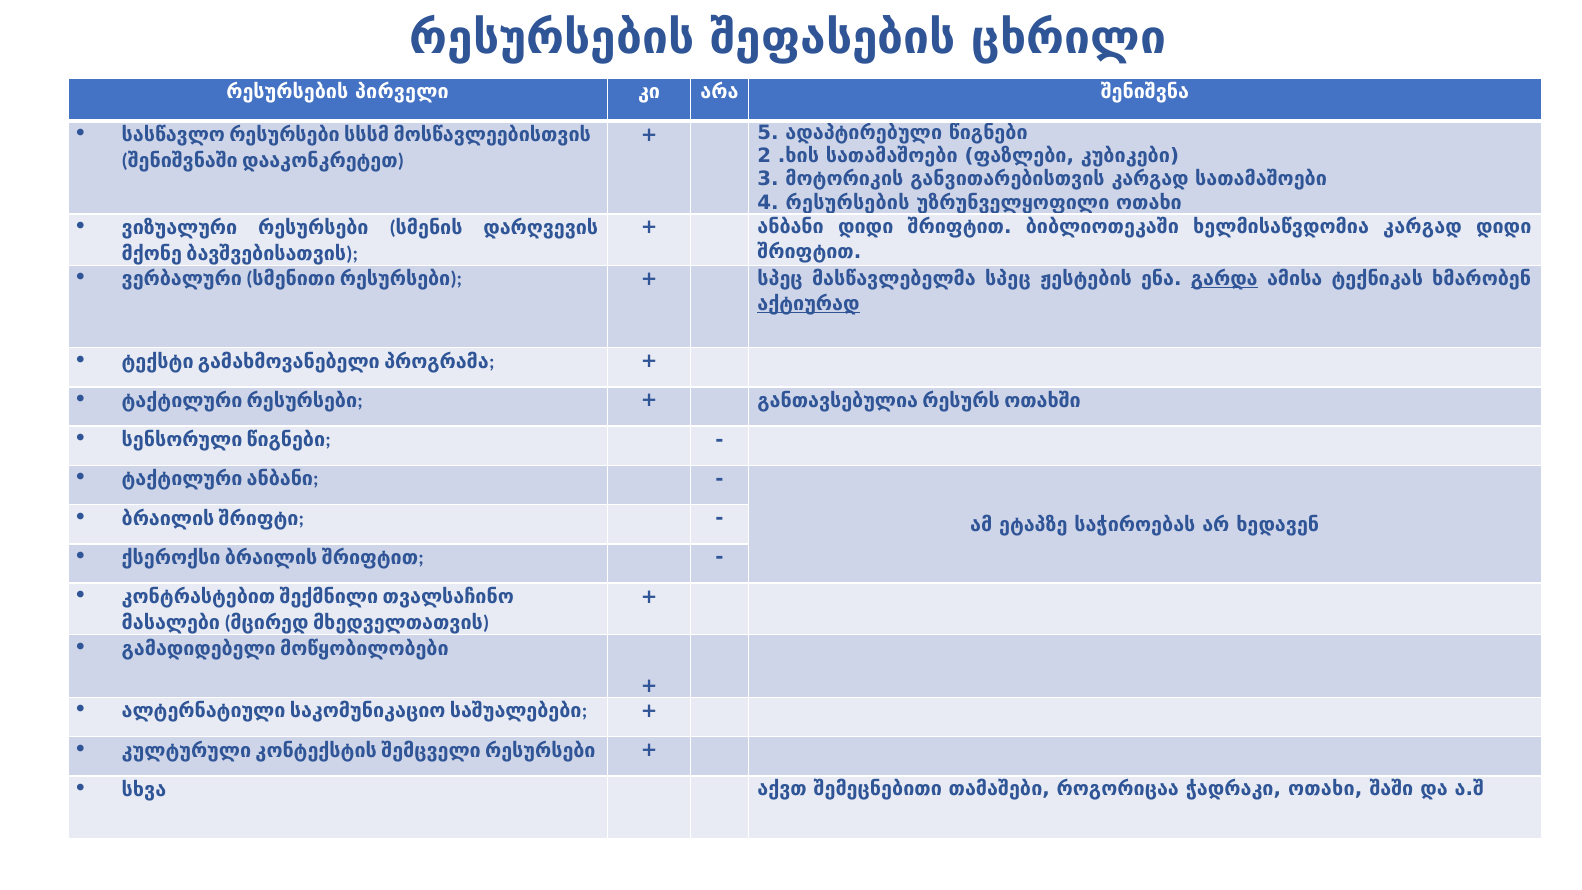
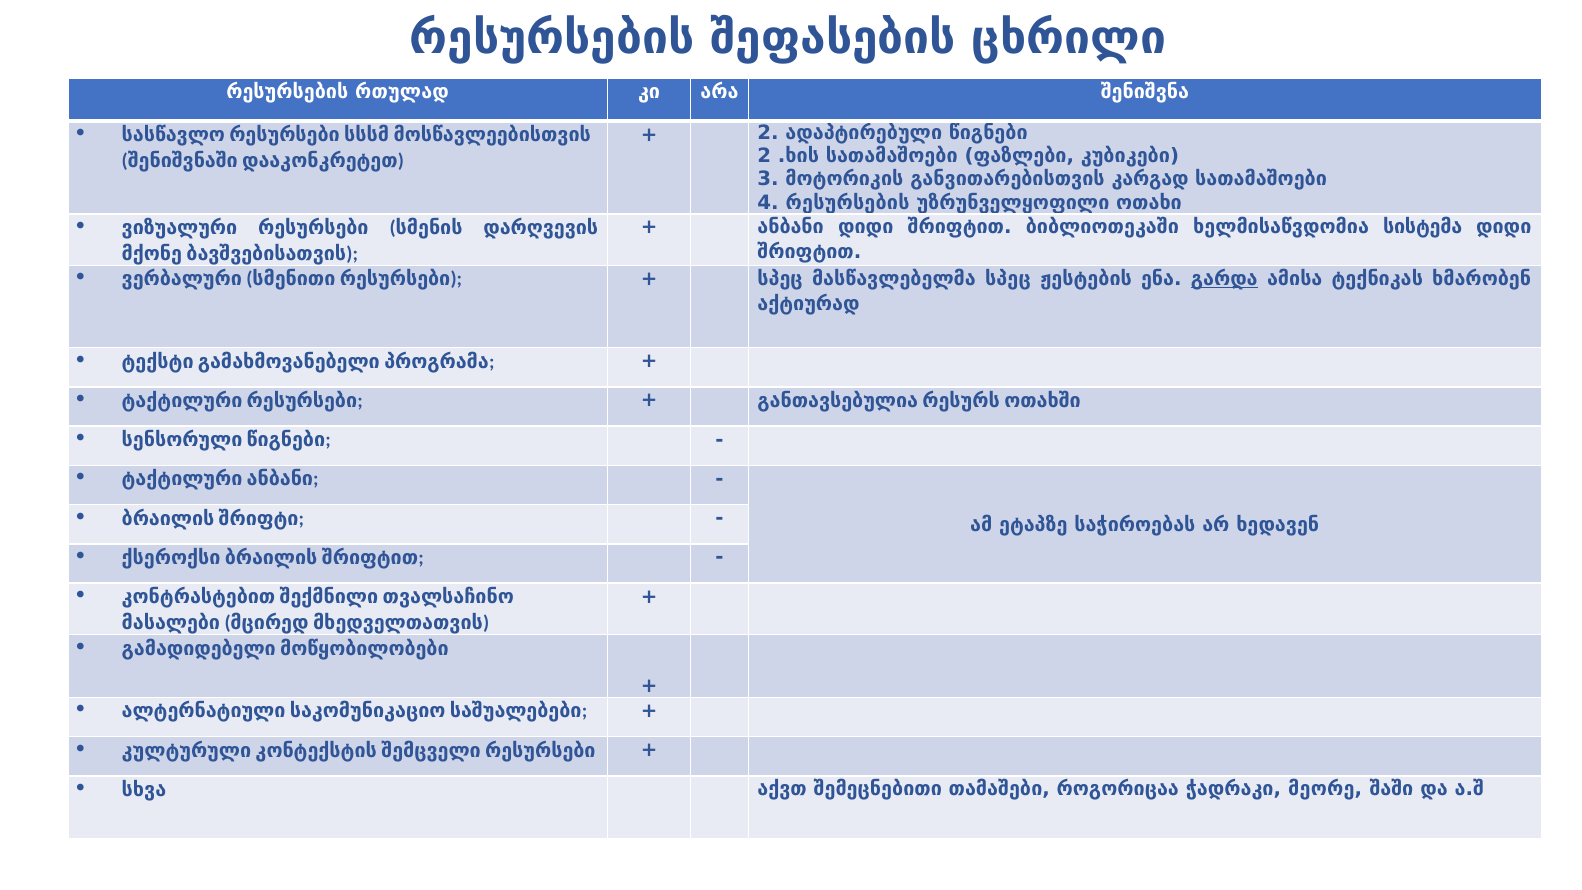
პირველი: პირველი -> რთულად
5 at (768, 133): 5 -> 2
ხელმისაწვდომია კარგად: კარგად -> სისტემა
აქტიურად underline: present -> none
ჭადრაკი ოთახი: ოთახი -> მეორე
